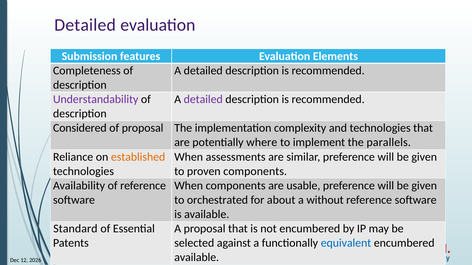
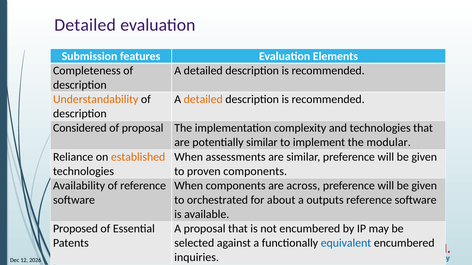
Understandability colour: purple -> orange
detailed at (203, 99) colour: purple -> orange
potentially where: where -> similar
parallels: parallels -> modular
usable: usable -> across
without: without -> outputs
Standard: Standard -> Proposed
available at (197, 258): available -> inquiries
